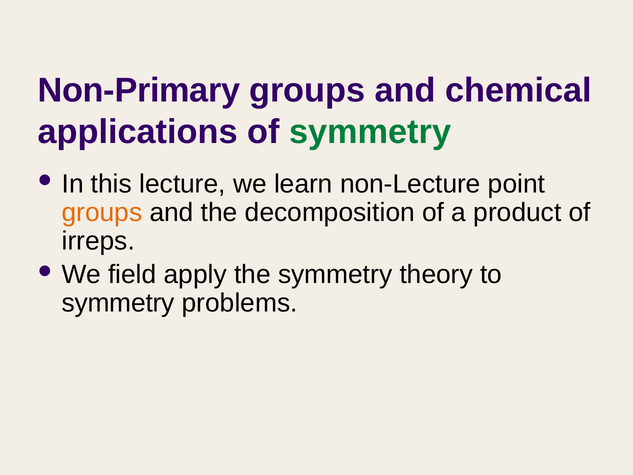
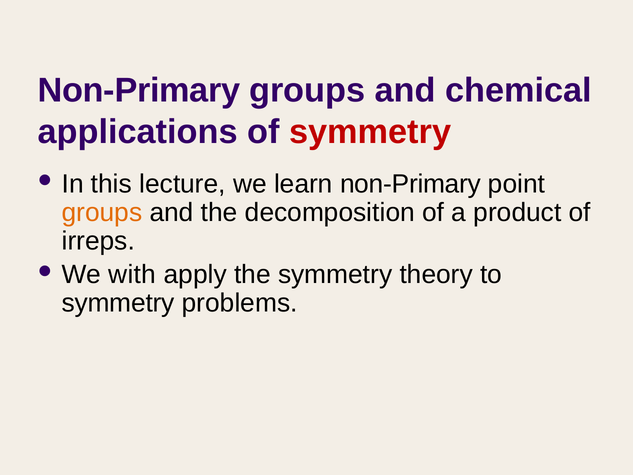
symmetry at (370, 132) colour: green -> red
learn non-Lecture: non-Lecture -> non-Primary
field: field -> with
